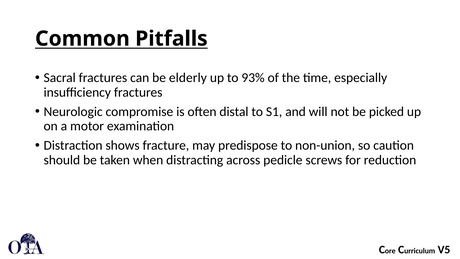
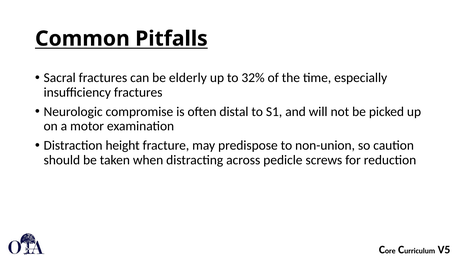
93%: 93% -> 32%
shows: shows -> height
